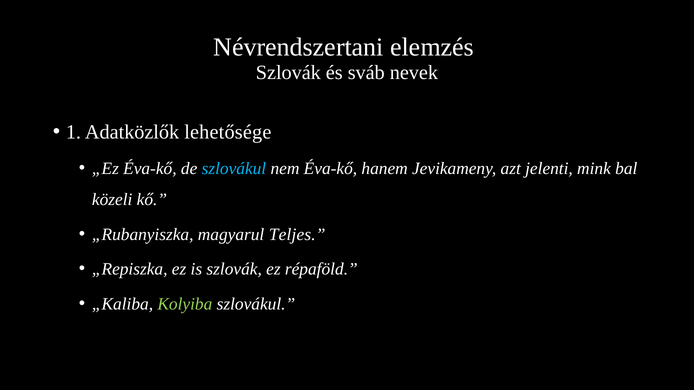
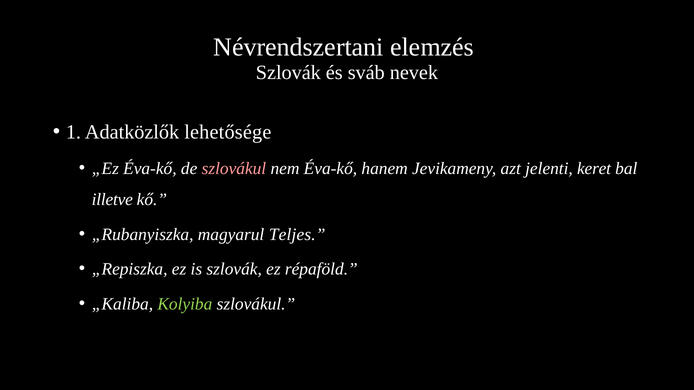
szlovákul at (234, 169) colour: light blue -> pink
mink: mink -> keret
közeli: közeli -> illetve
